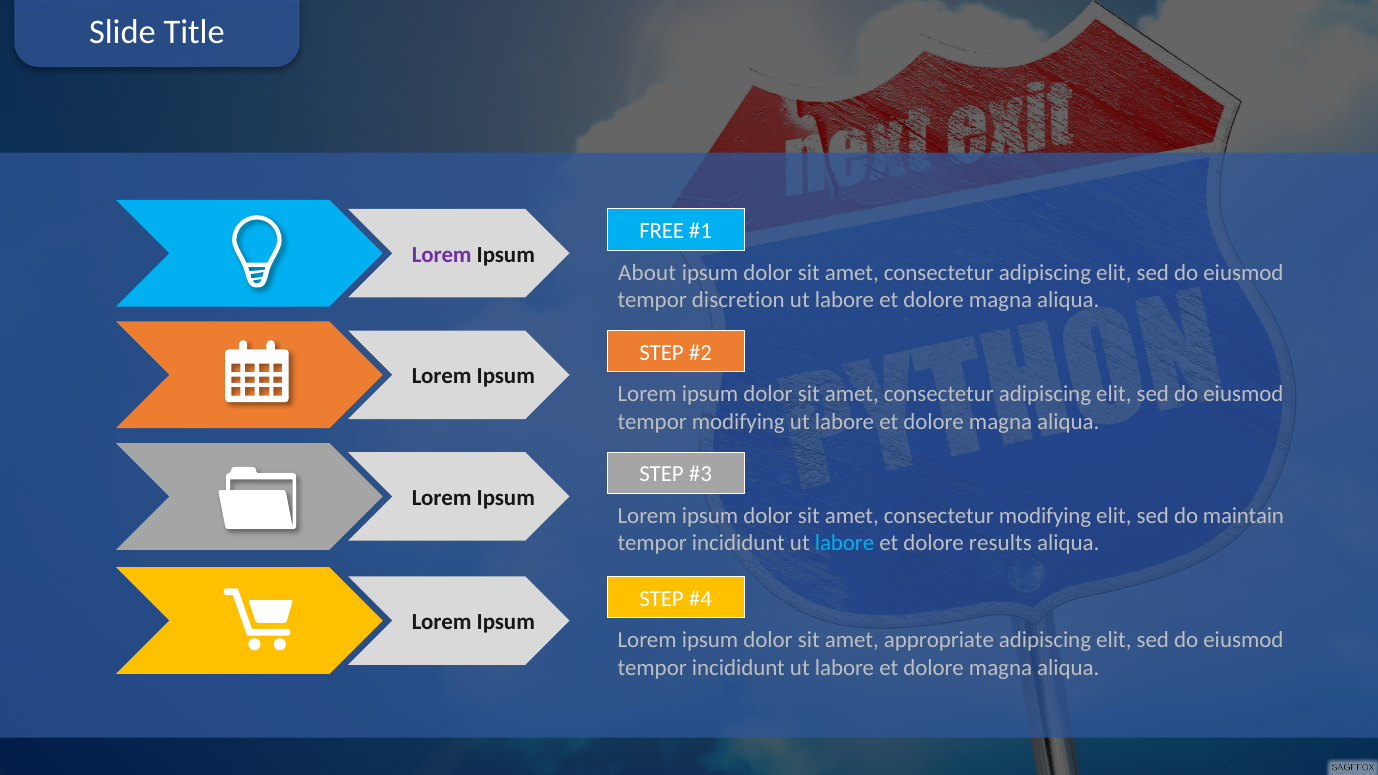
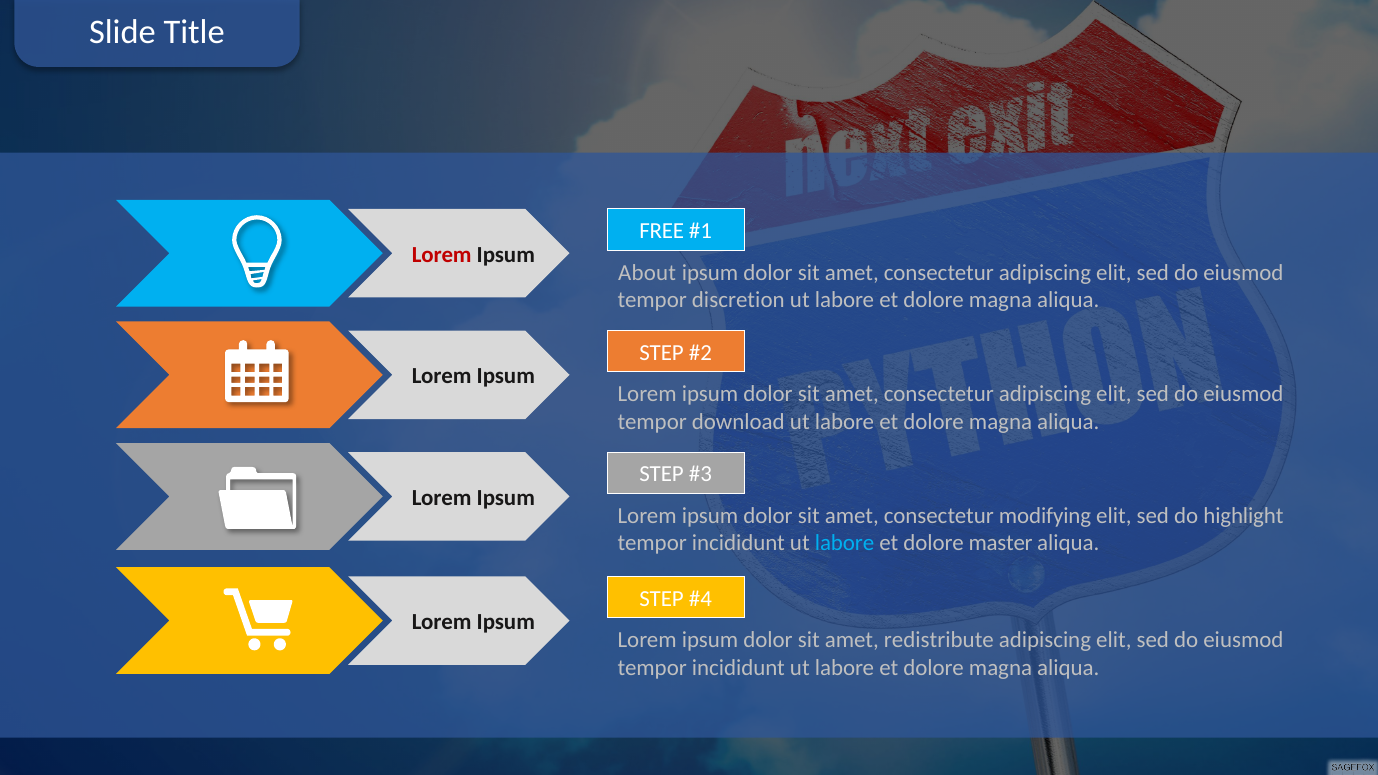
Lorem at (442, 255) colour: purple -> red
tempor modifying: modifying -> download
maintain: maintain -> highlight
results: results -> master
appropriate: appropriate -> redistribute
